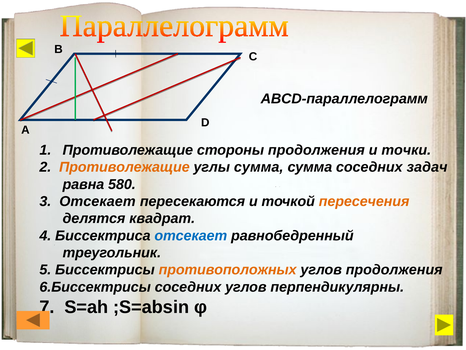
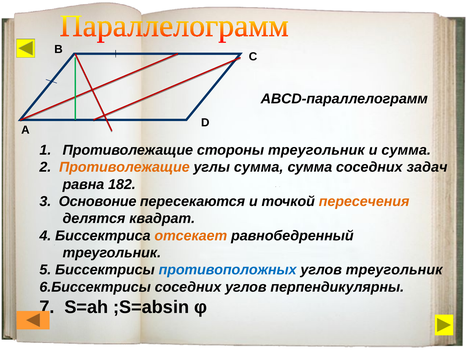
стороны продолжения: продолжения -> треугольник
и точки: точки -> сумма
580: 580 -> 182
3 Отсекает: Отсекает -> Основоние
отсекает at (191, 235) colour: blue -> orange
противоположных colour: orange -> blue
углов продолжения: продолжения -> треугольник
